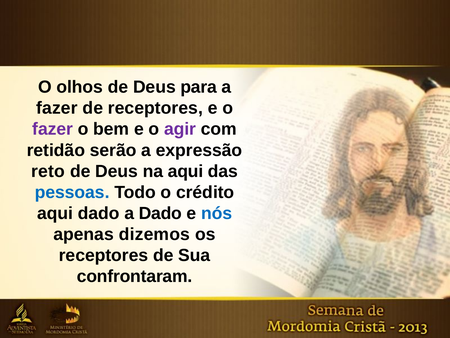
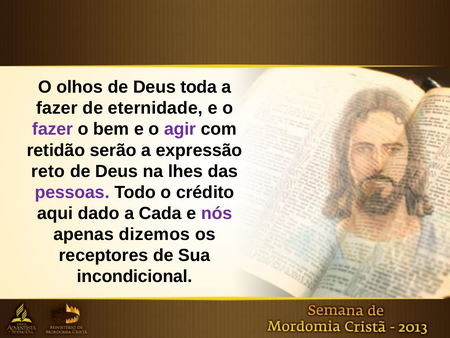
para: para -> toda
de receptores: receptores -> eternidade
na aqui: aqui -> lhes
pessoas colour: blue -> purple
a Dado: Dado -> Cada
nós colour: blue -> purple
confrontaram: confrontaram -> incondicional
